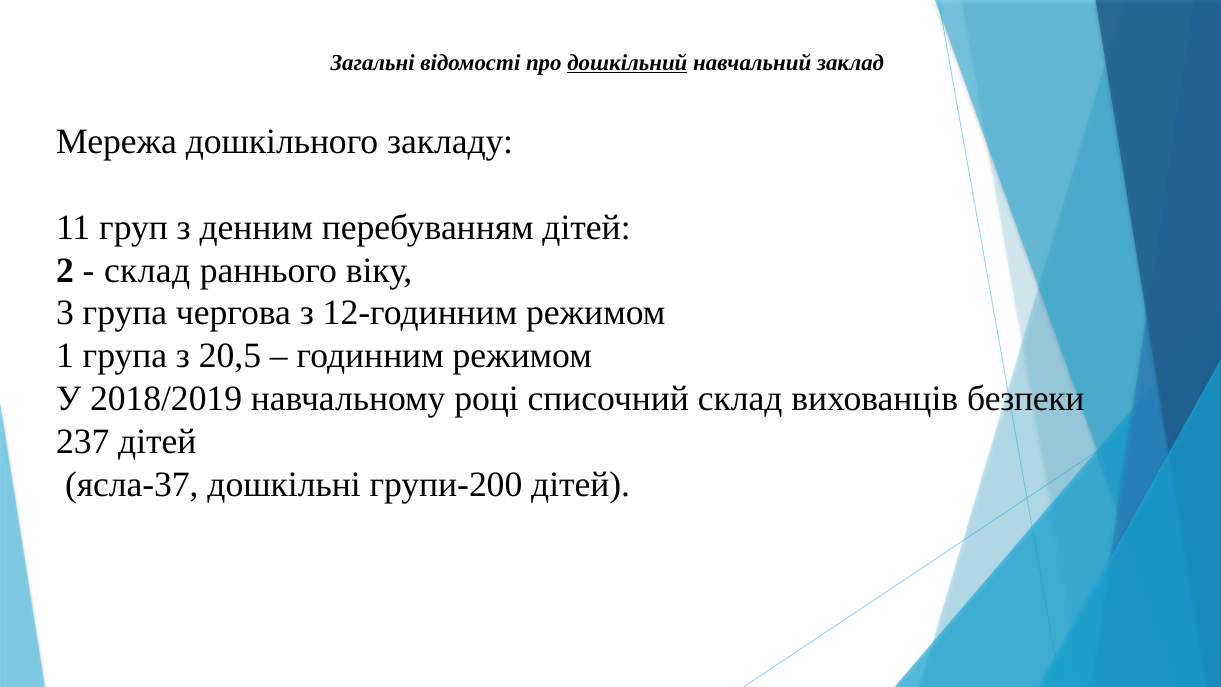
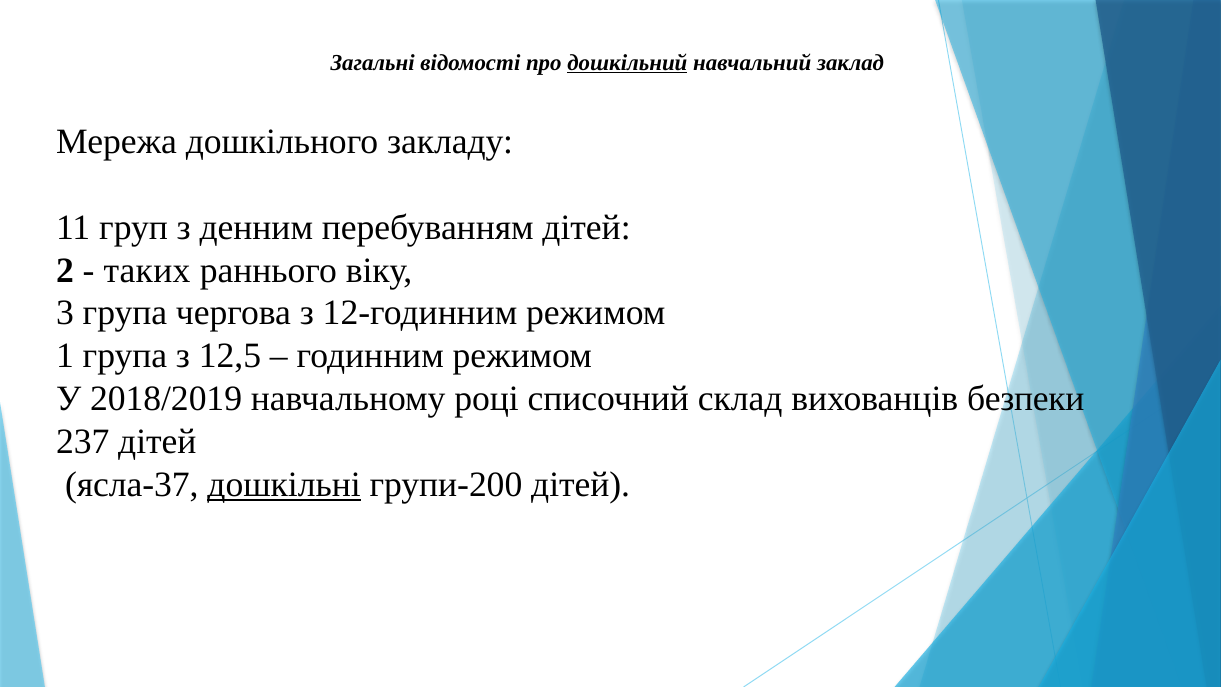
склад at (147, 270): склад -> таких
20,5: 20,5 -> 12,5
дошкільні underline: none -> present
